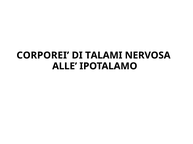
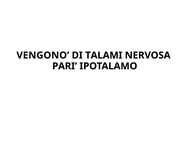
CORPOREI: CORPOREI -> VENGONO
ALLE: ALLE -> PARI
